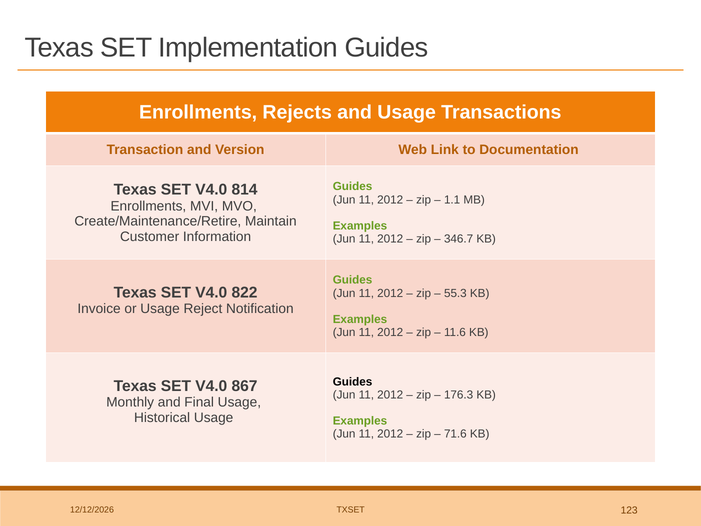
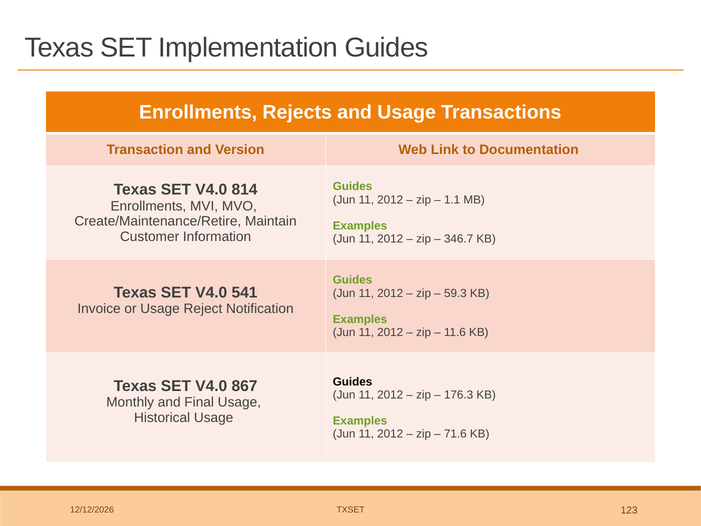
822: 822 -> 541
55.3: 55.3 -> 59.3
